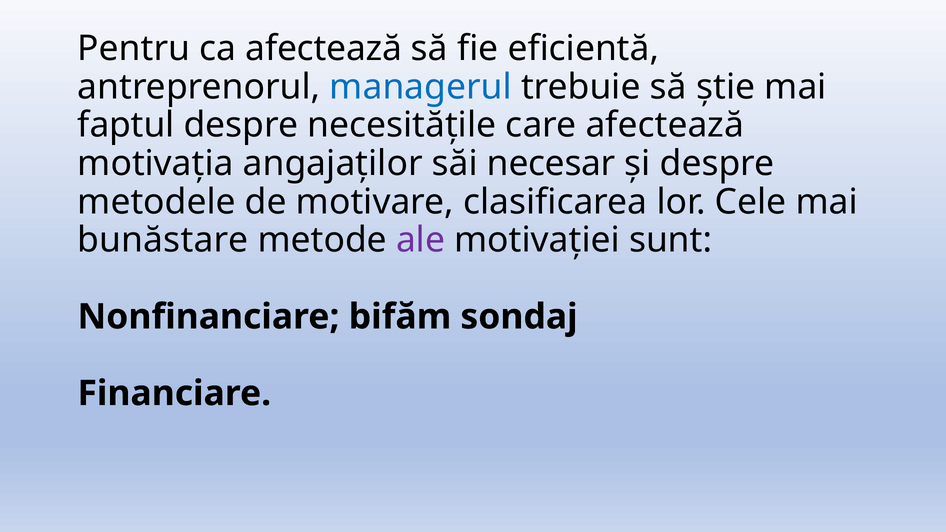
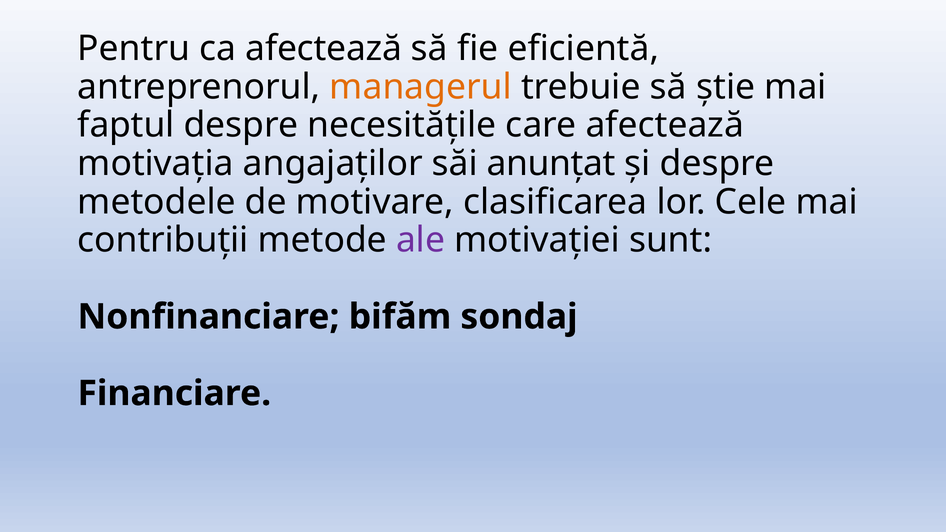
managerul colour: blue -> orange
necesar: necesar -> anunţat
bunăstare: bunăstare -> contribuţii
